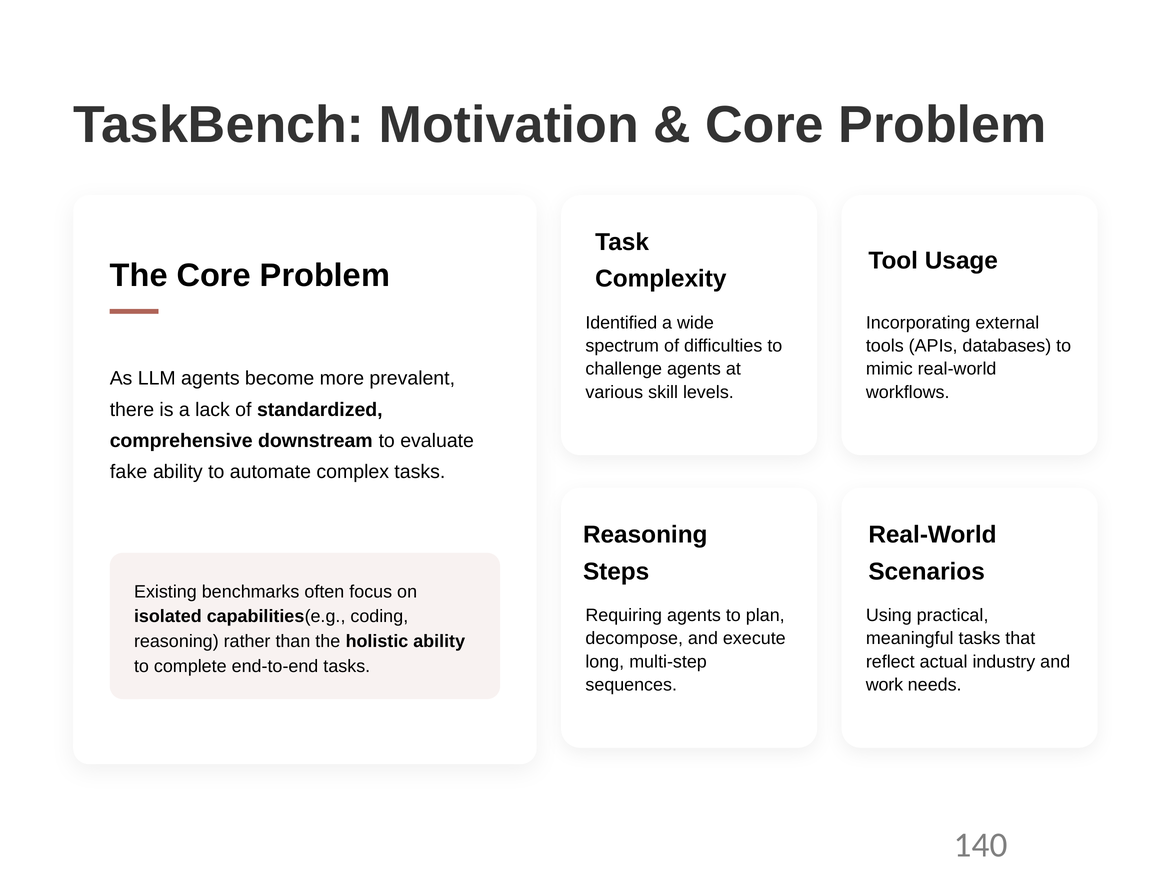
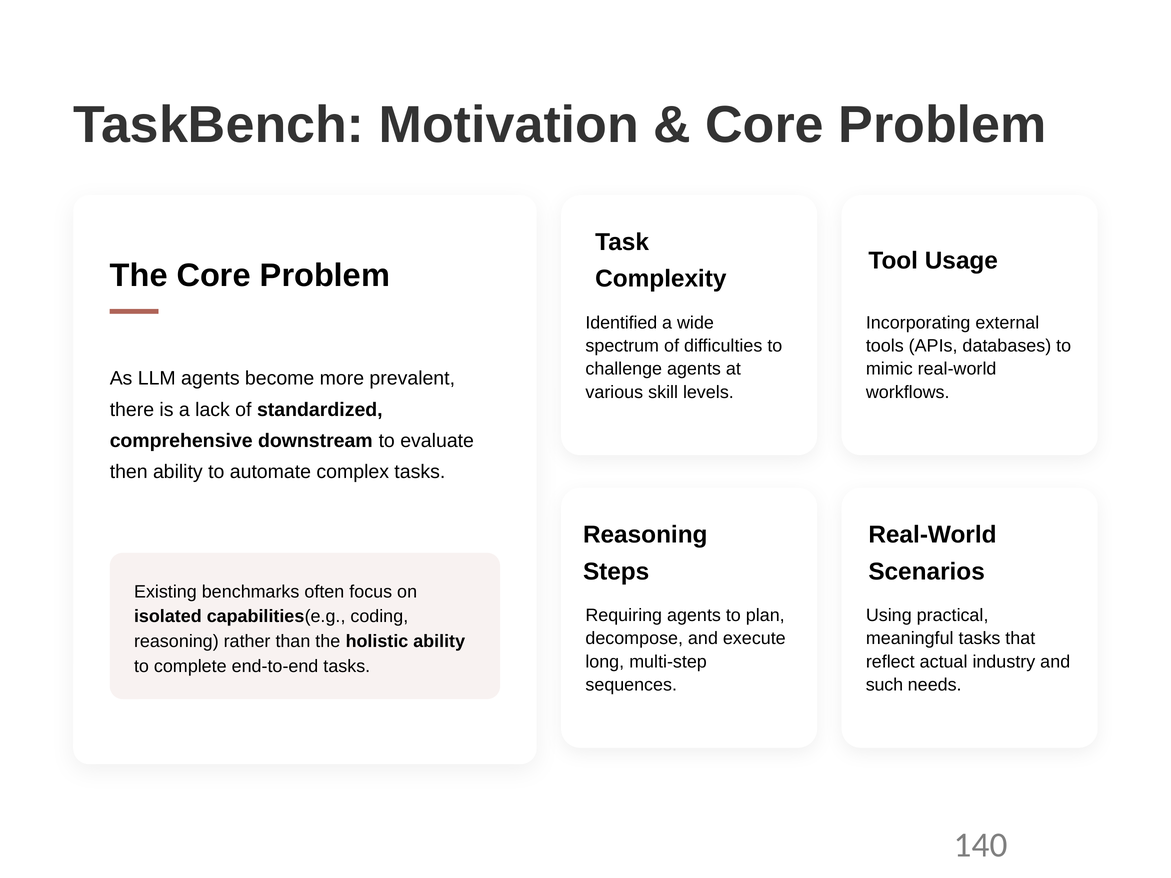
fake: fake -> then
work: work -> such
